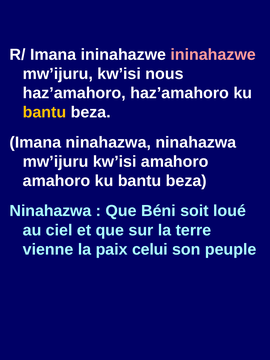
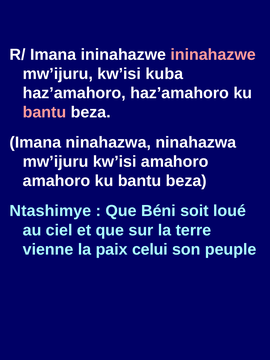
nous: nous -> kuba
bantu at (44, 112) colour: yellow -> pink
Ninahazwa at (50, 211): Ninahazwa -> Ntashimye
